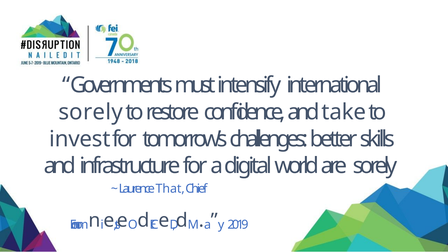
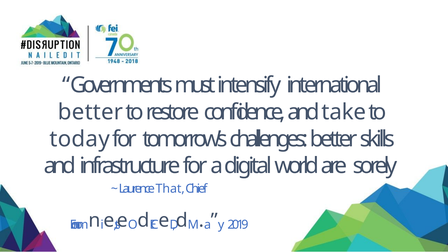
sorely at (91, 112): sorely -> better
invest: invest -> today
